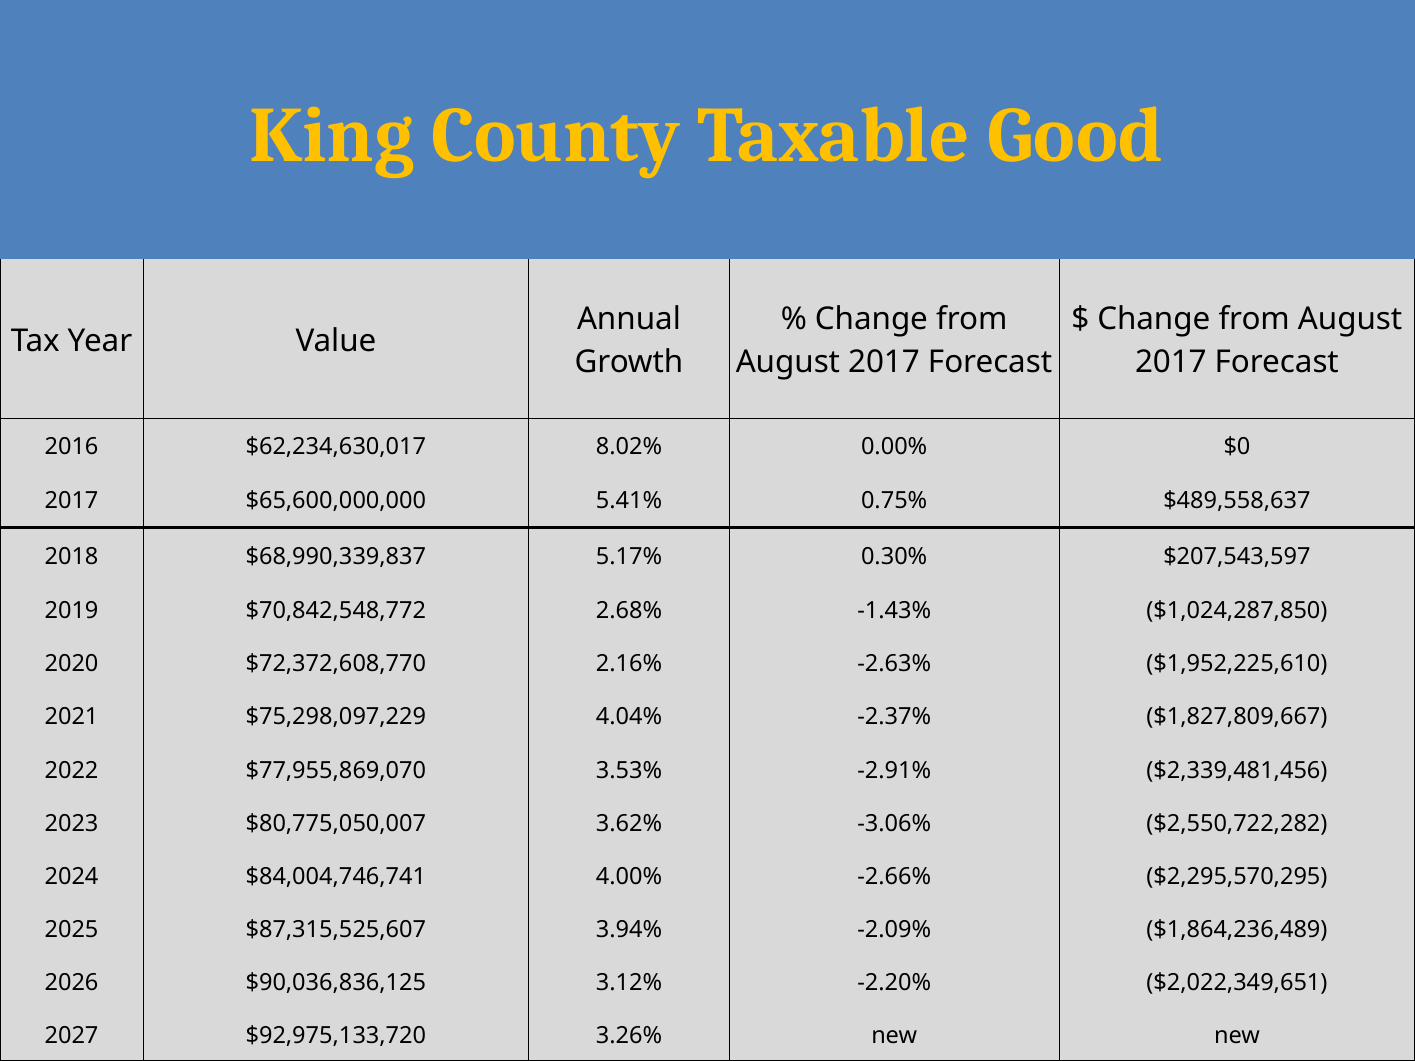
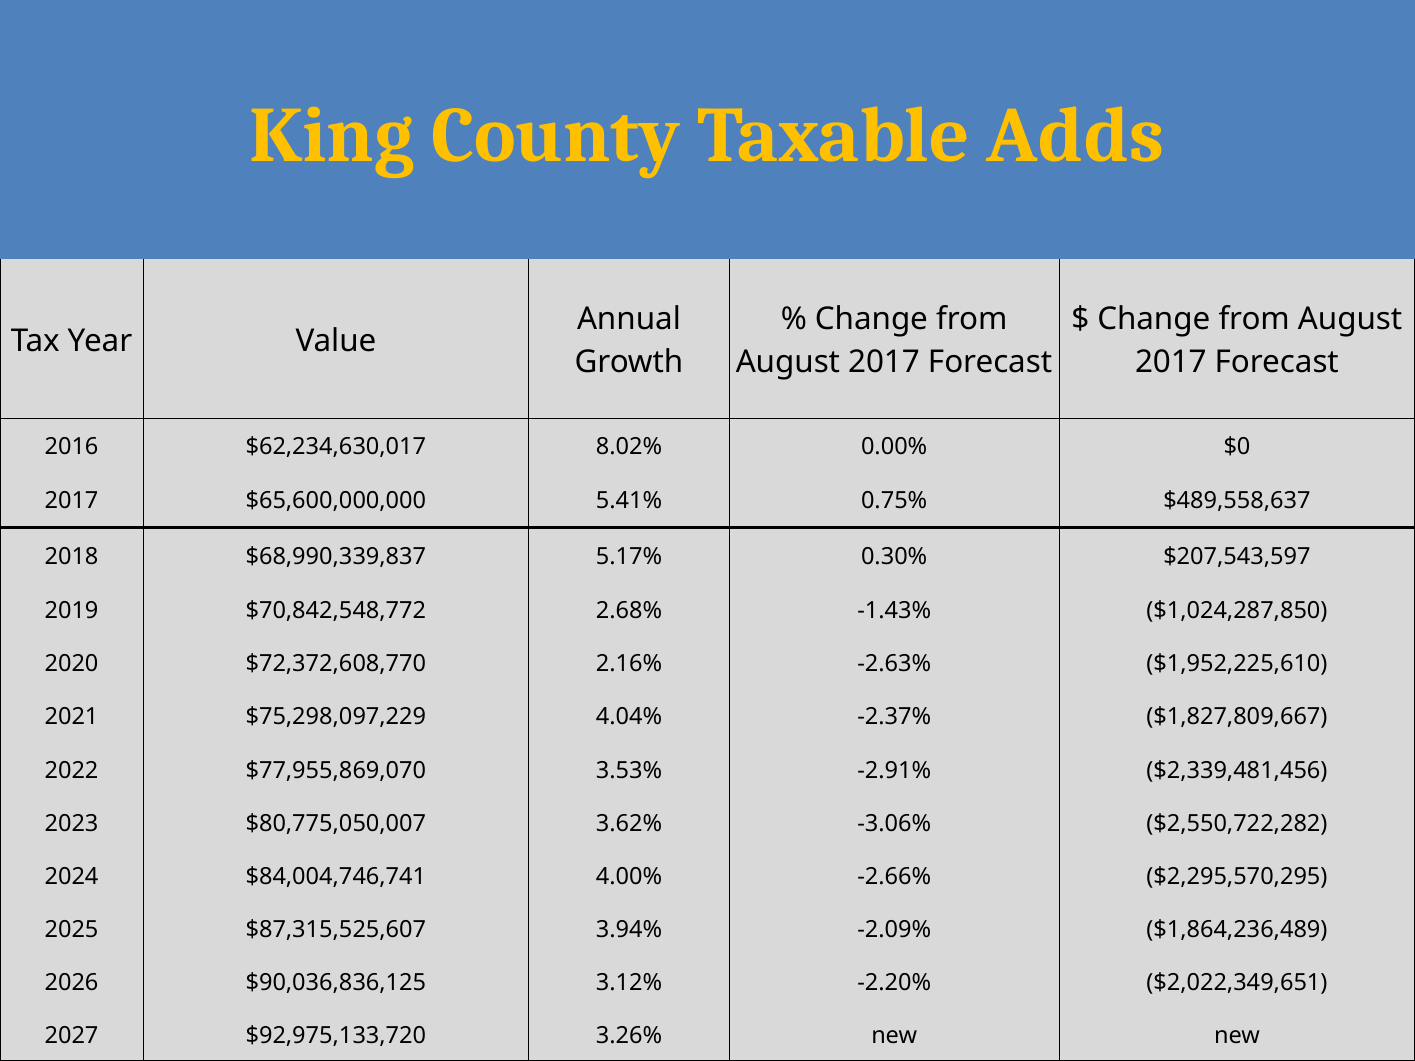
Good: Good -> Adds
